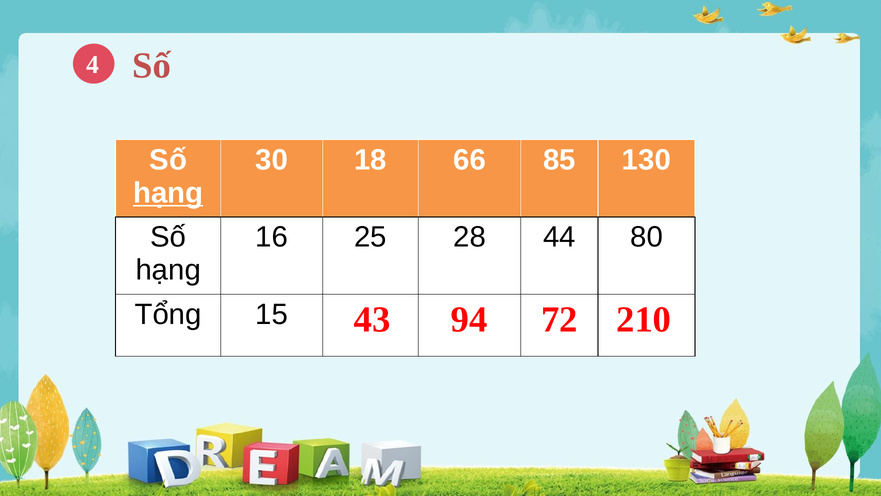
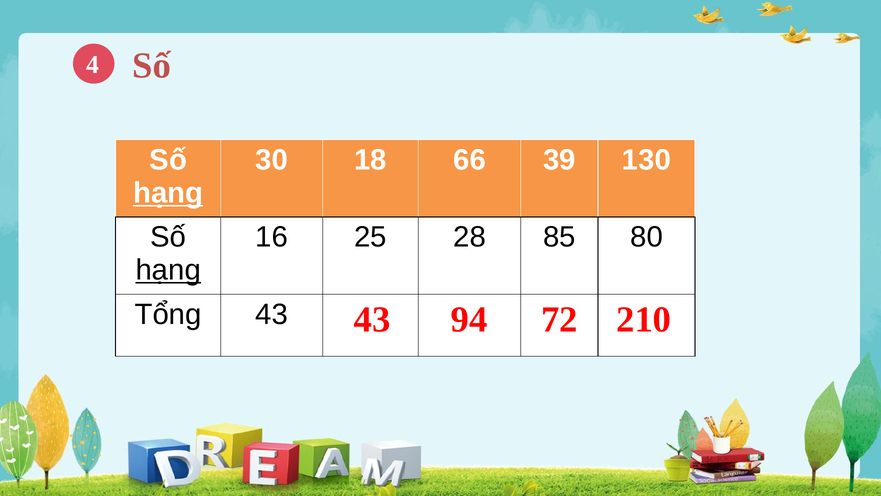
85: 85 -> 39
44: 44 -> 85
hạng at (168, 270) underline: none -> present
Tổng 15: 15 -> 43
